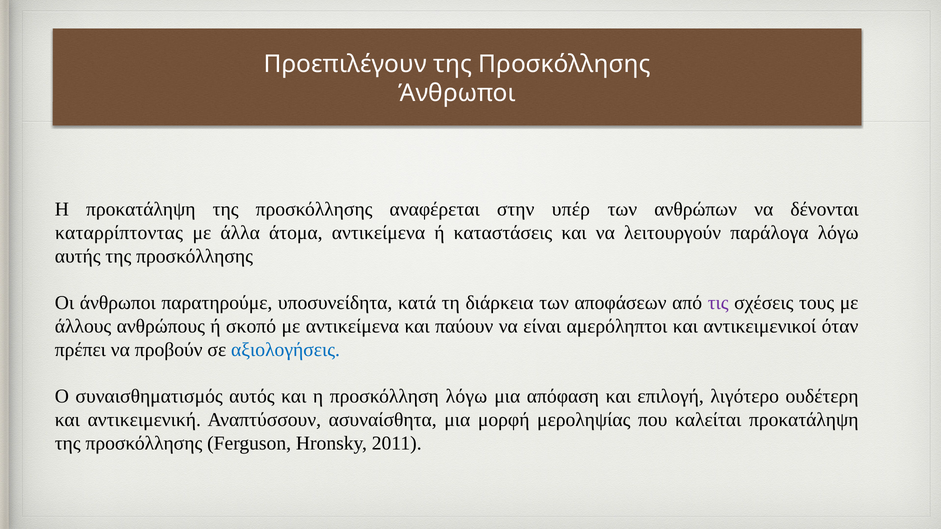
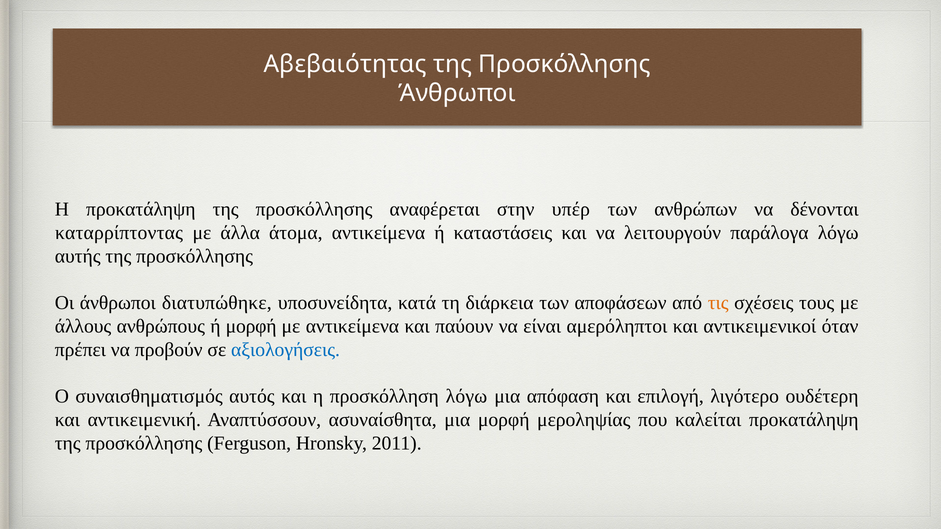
Προεπιλέγουν: Προεπιλέγουν -> Αβεβαιότητας
παρατηρούμε: παρατηρούμε -> διατυπώθηκε
τις colour: purple -> orange
ή σκοπό: σκοπό -> μορφή
